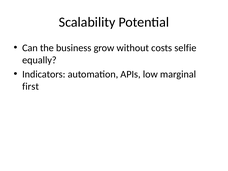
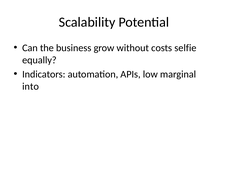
first: first -> into
